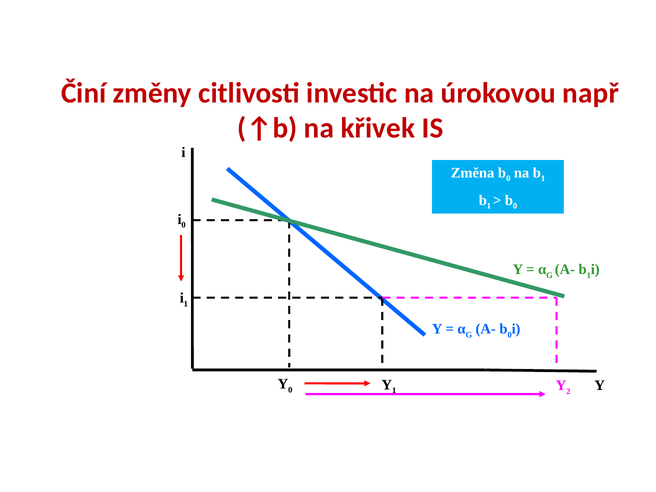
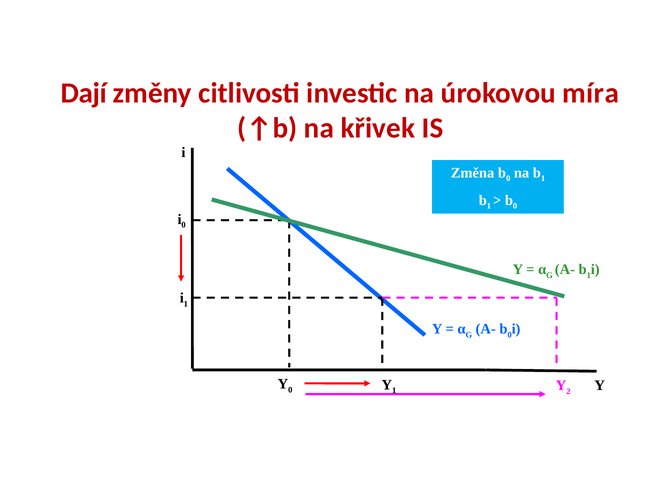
Činí: Činí -> Dají
např: např -> míra
